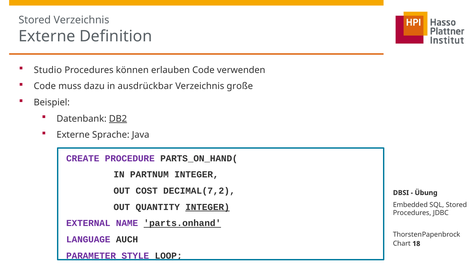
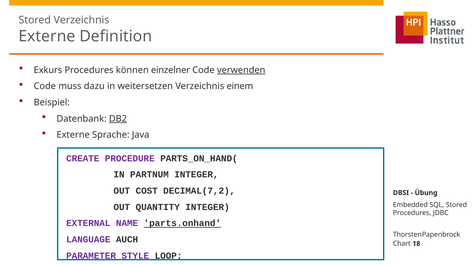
Studio: Studio -> Exkurs
erlauben: erlauben -> einzelner
verwenden underline: none -> present
ausdrückbar: ausdrückbar -> weitersetzen
große: große -> einem
INTEGER at (207, 207) underline: present -> none
